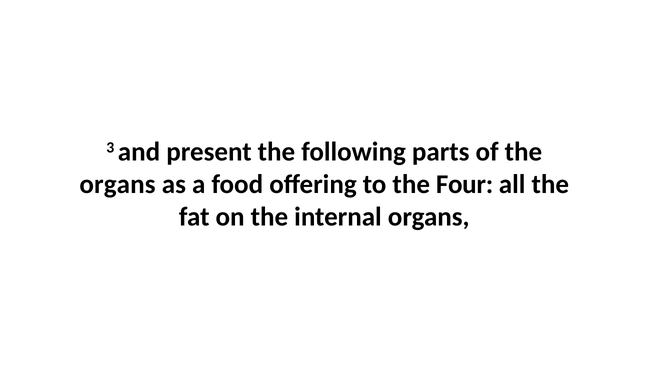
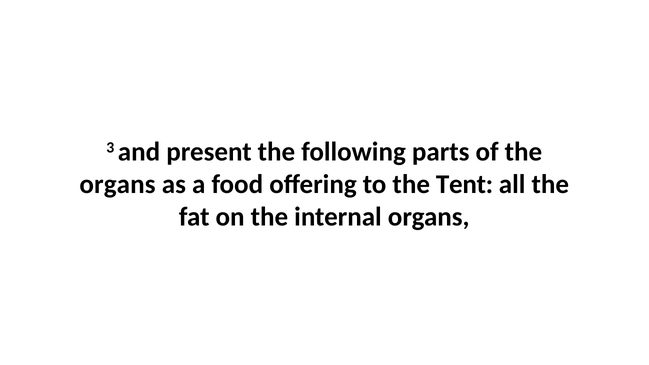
Four: Four -> Tent
